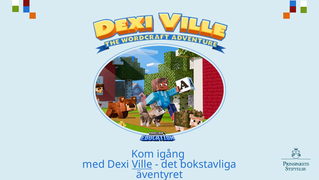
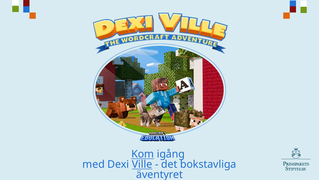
Kom underline: none -> present
